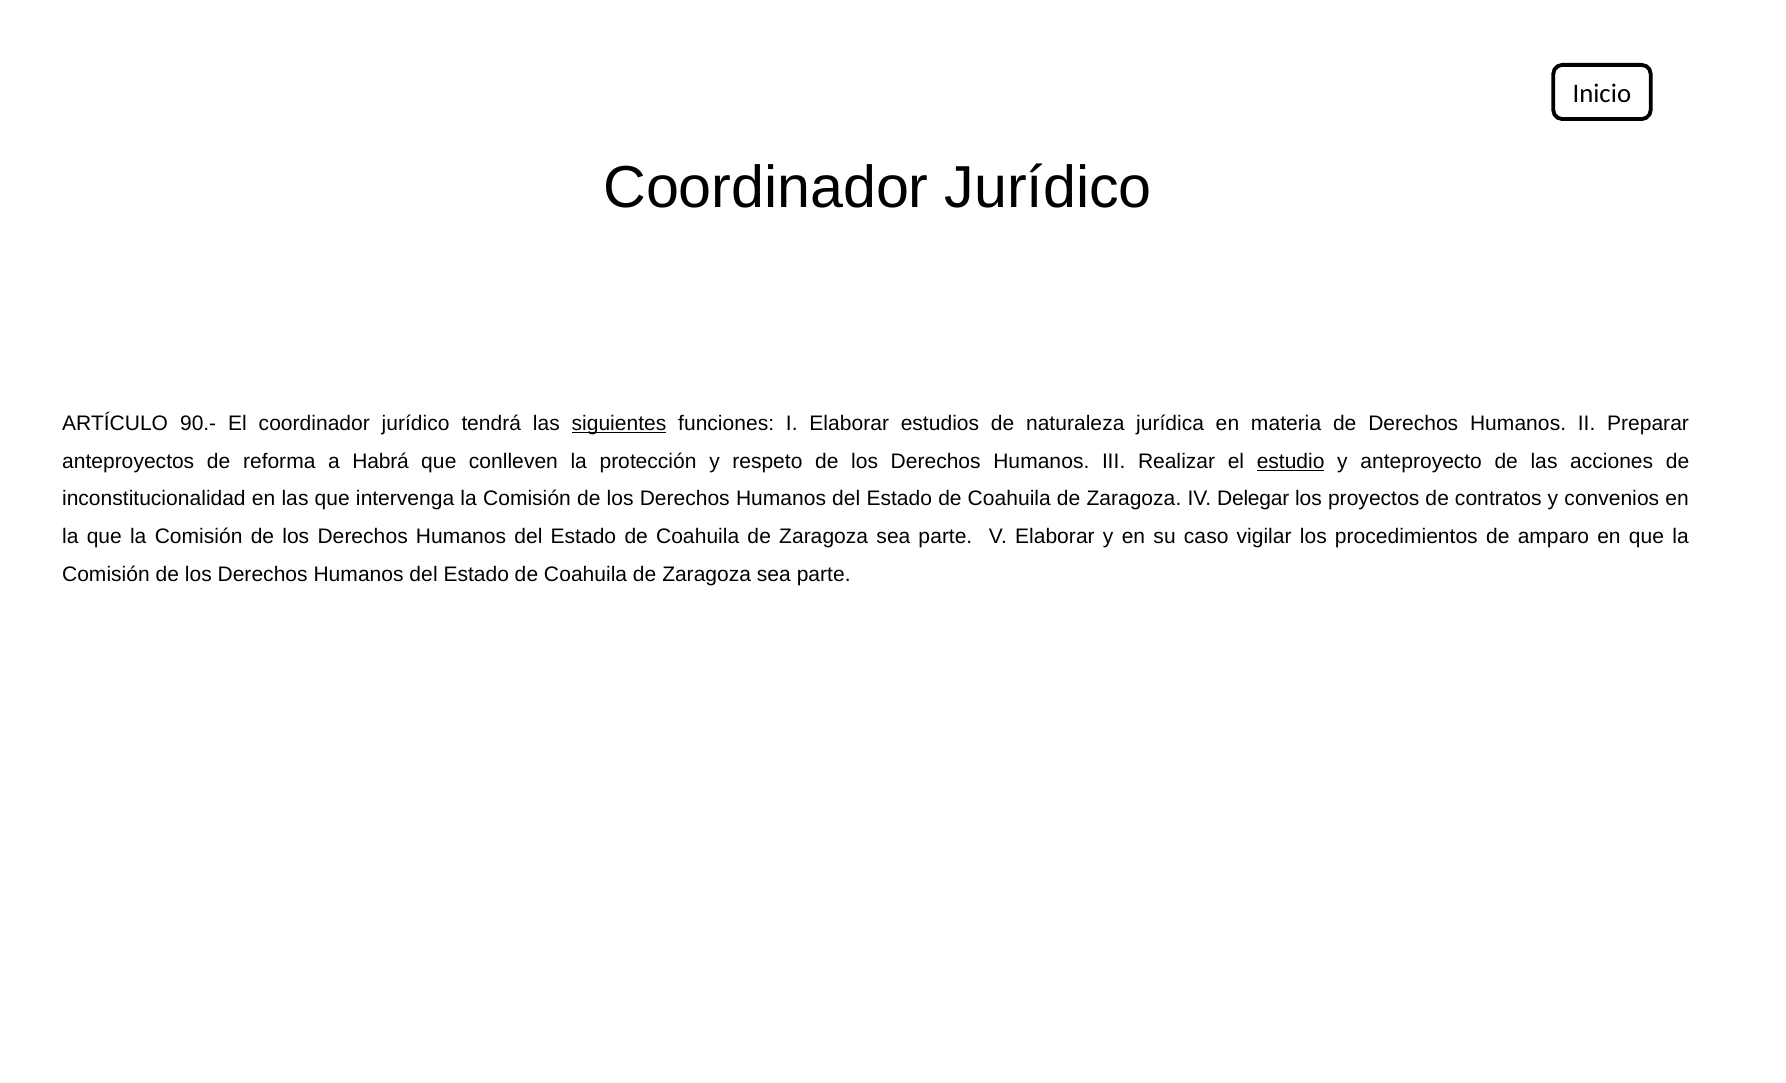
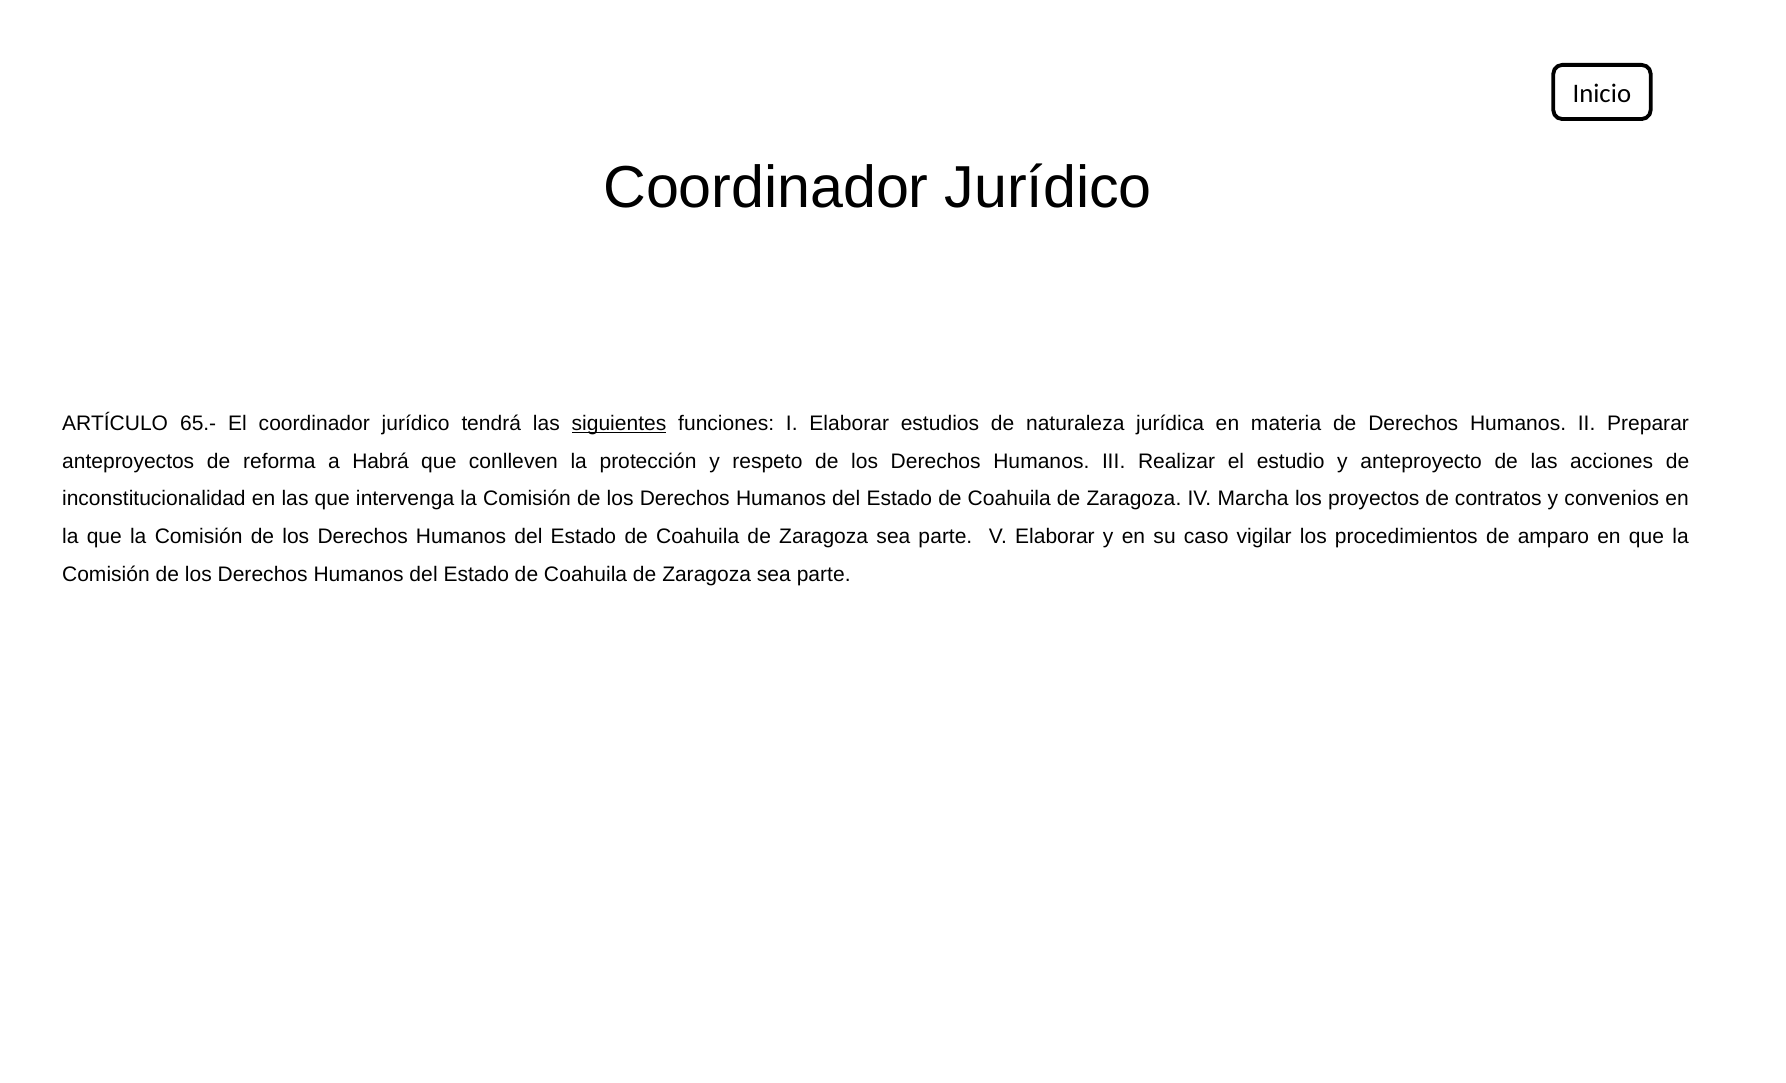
90.-: 90.- -> 65.-
estudio underline: present -> none
Delegar: Delegar -> Marcha
